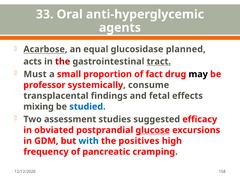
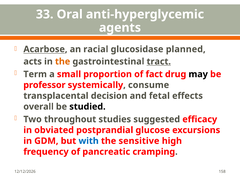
equal: equal -> racial
the at (63, 62) colour: red -> orange
Must: Must -> Term
findings: findings -> decision
mixing: mixing -> overall
studied colour: blue -> black
assessment: assessment -> throughout
glucose underline: present -> none
positives: positives -> sensitive
